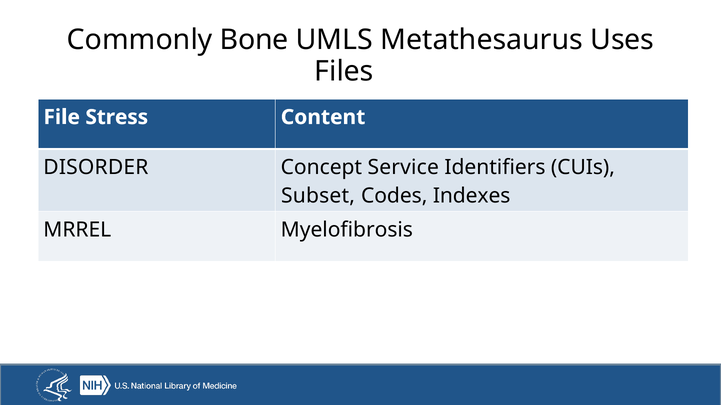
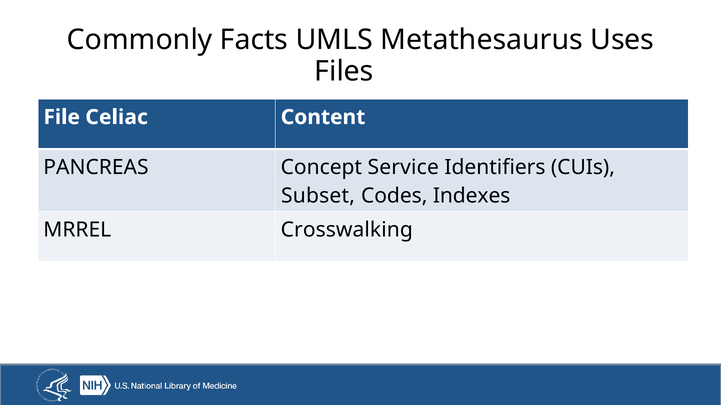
Bone: Bone -> Facts
Stress: Stress -> Celiac
DISORDER: DISORDER -> PANCREAS
Myelofibrosis: Myelofibrosis -> Crosswalking
